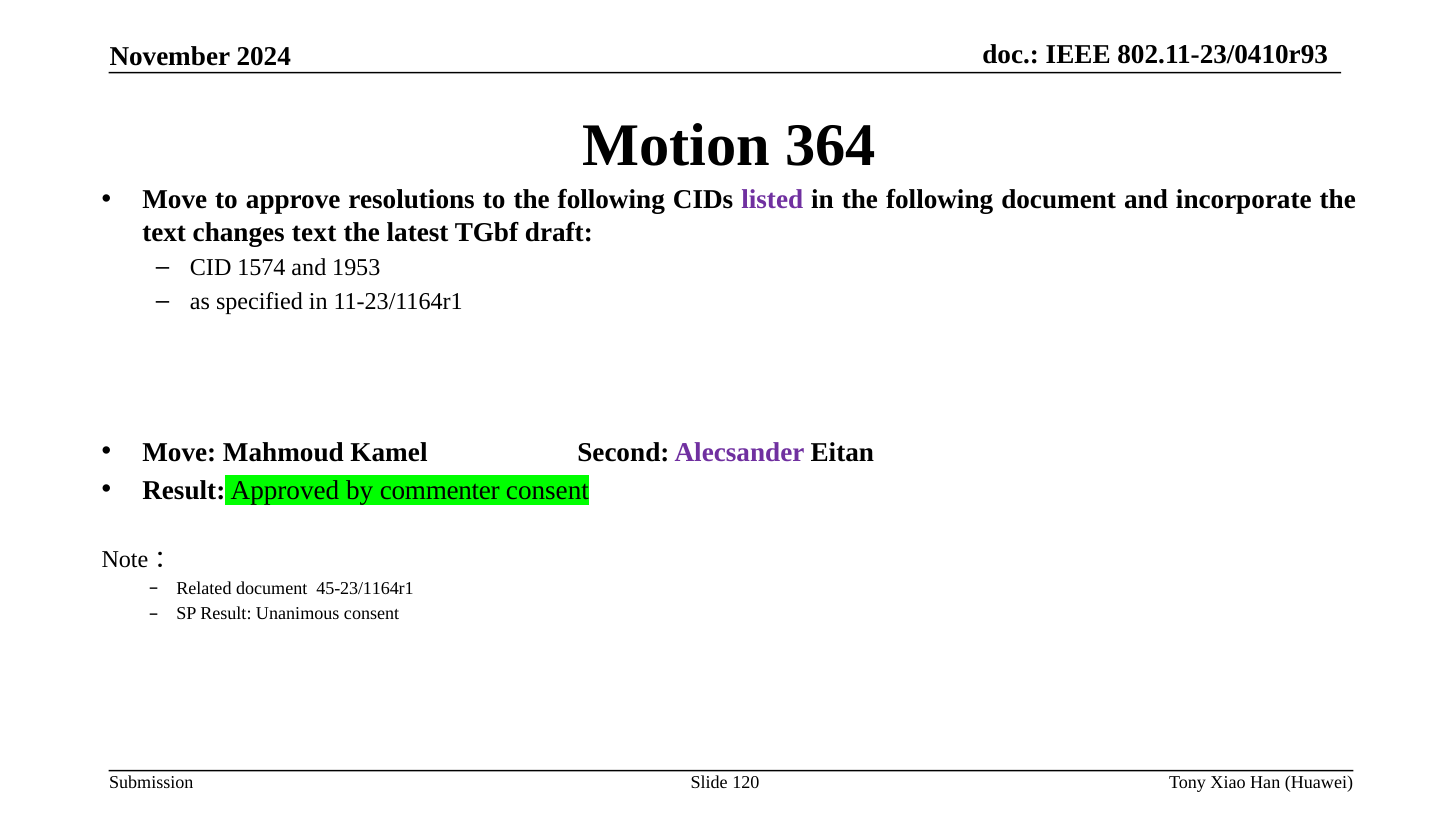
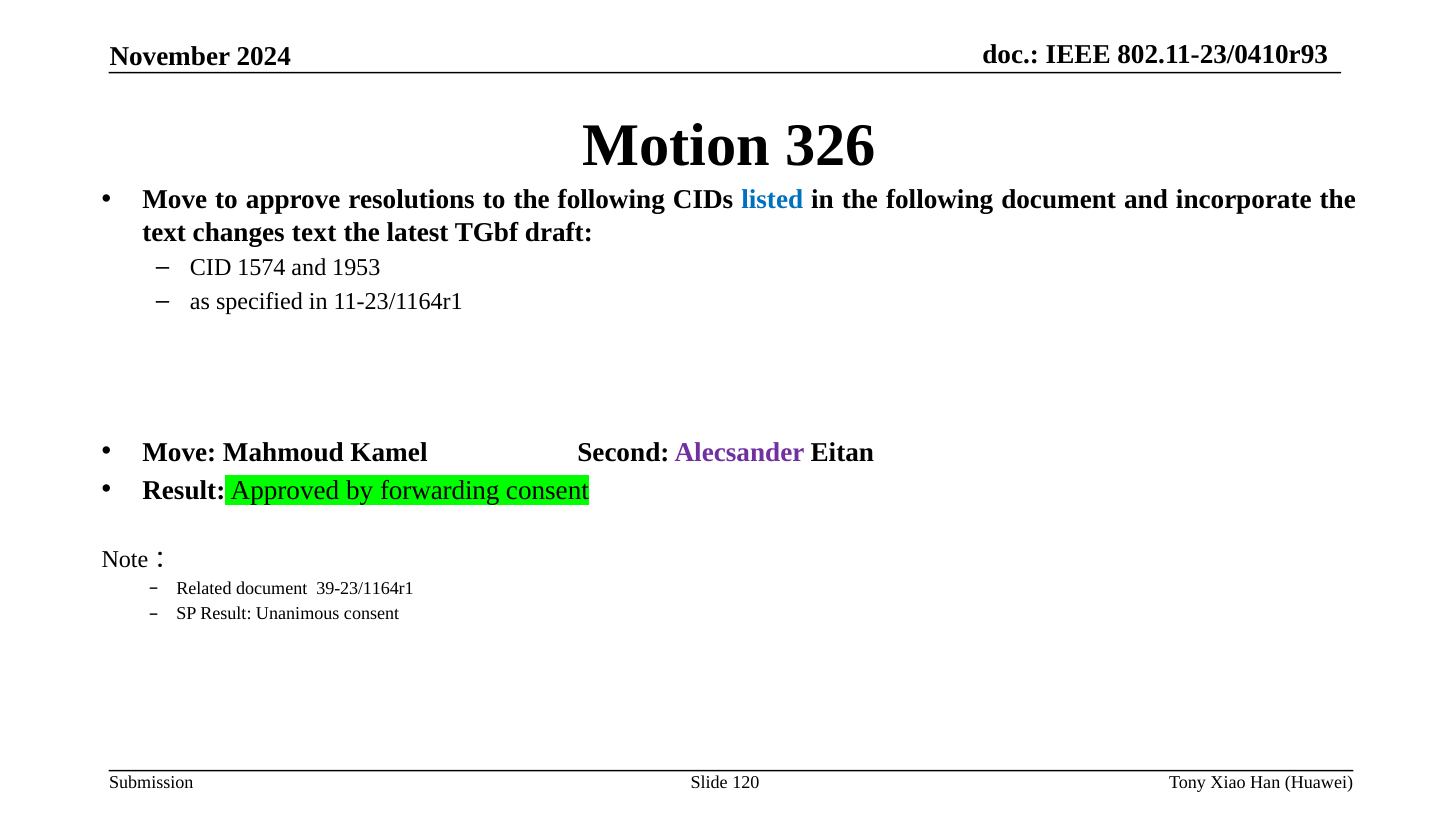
364: 364 -> 326
listed colour: purple -> blue
commenter: commenter -> forwarding
45-23/1164r1: 45-23/1164r1 -> 39-23/1164r1
